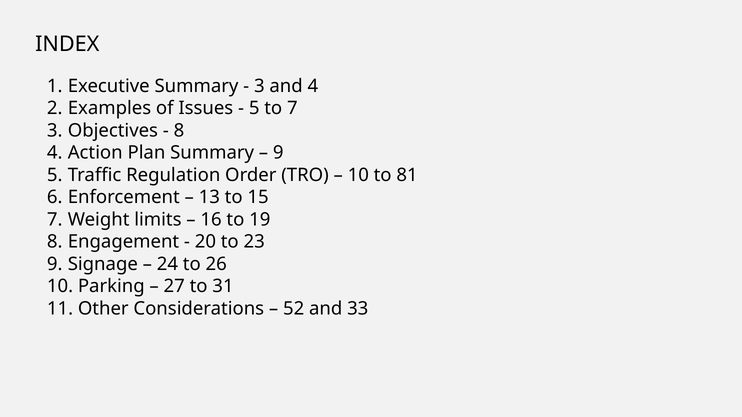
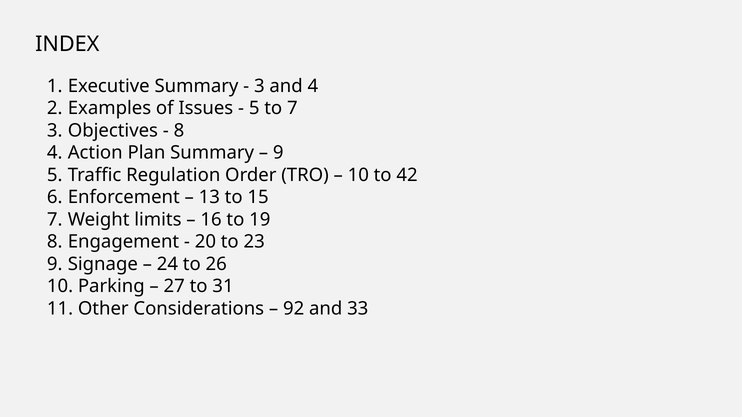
81: 81 -> 42
52: 52 -> 92
